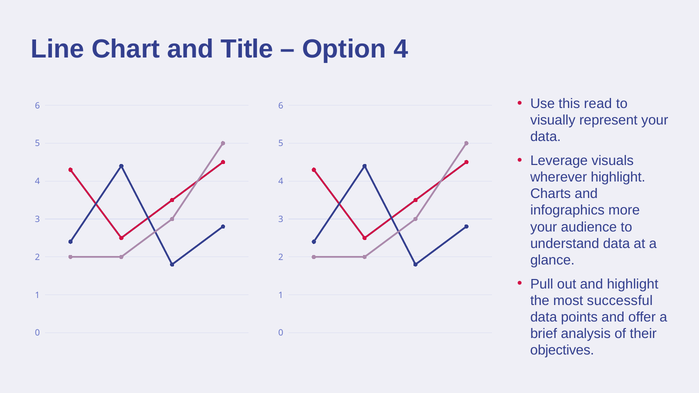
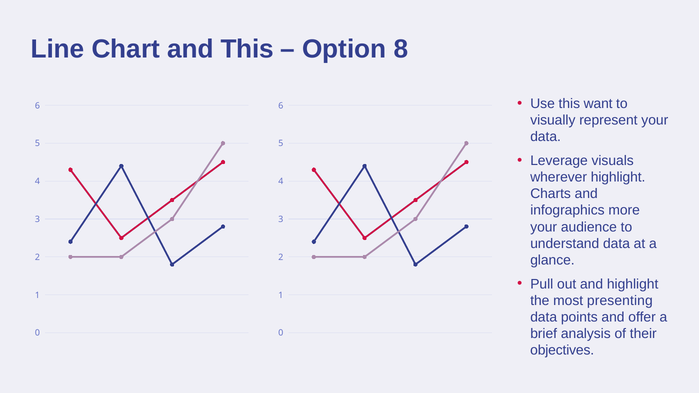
and Title: Title -> This
Option 4: 4 -> 8
read: read -> want
successful: successful -> presenting
